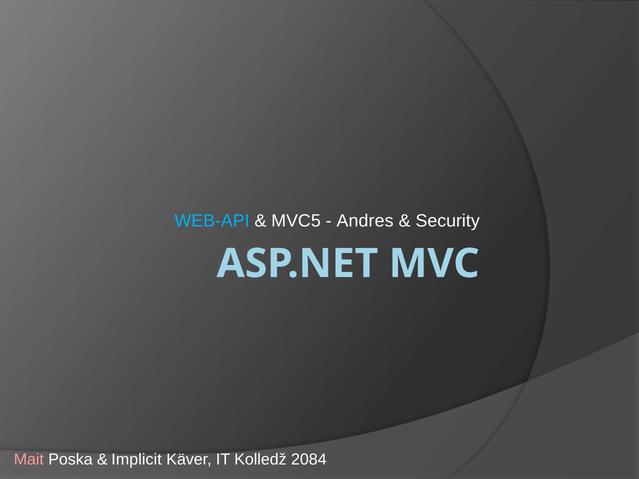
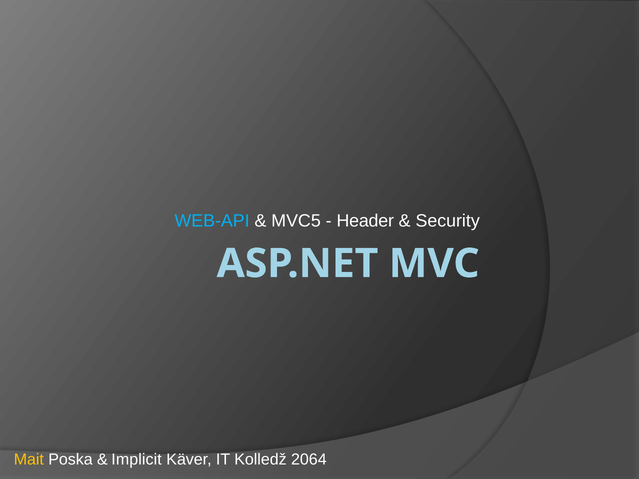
Andres: Andres -> Header
Mait colour: pink -> yellow
2084: 2084 -> 2064
